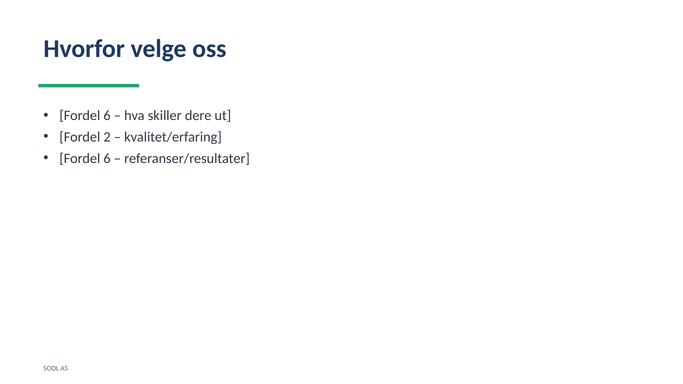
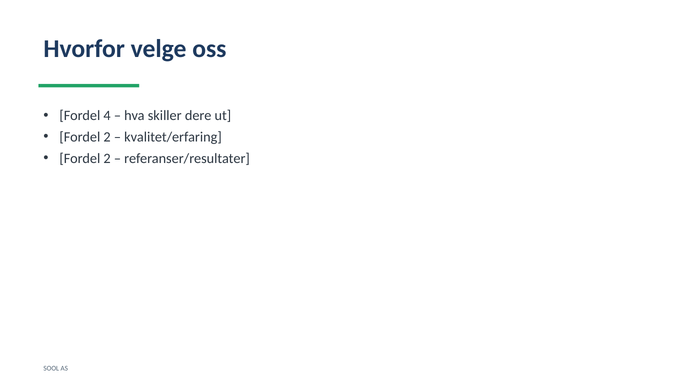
6 at (107, 116): 6 -> 4
6 at (107, 158): 6 -> 2
